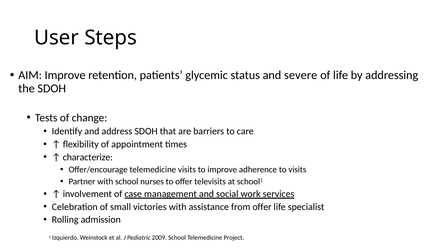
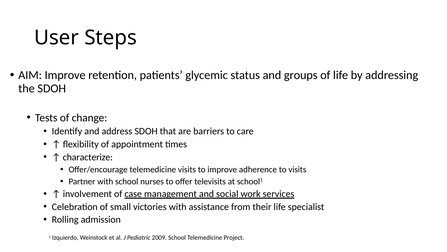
severe: severe -> groups
from offer: offer -> their
